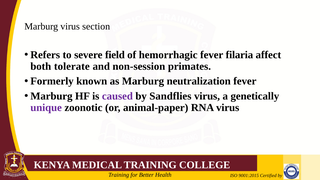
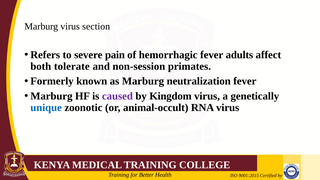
field: field -> pain
filaria: filaria -> adults
Sandflies: Sandflies -> Kingdom
unique colour: purple -> blue
animal-paper: animal-paper -> animal-occult
